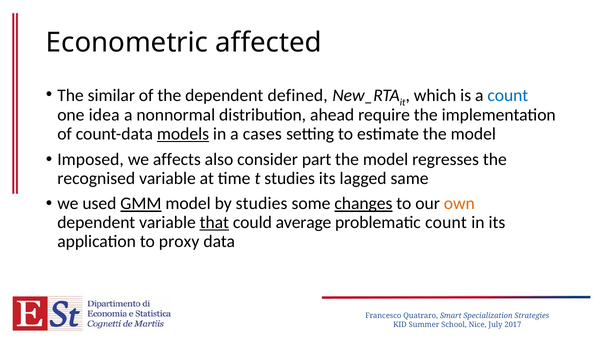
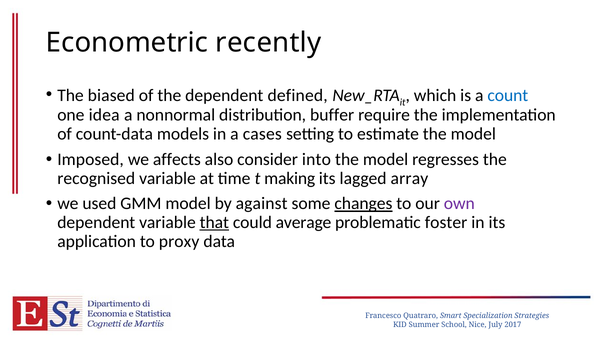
affected: affected -> recently
similar: similar -> biased
ahead: ahead -> buffer
models underline: present -> none
part: part -> into
t studies: studies -> making
same: same -> array
GMM underline: present -> none
by studies: studies -> against
own colour: orange -> purple
problematic count: count -> foster
